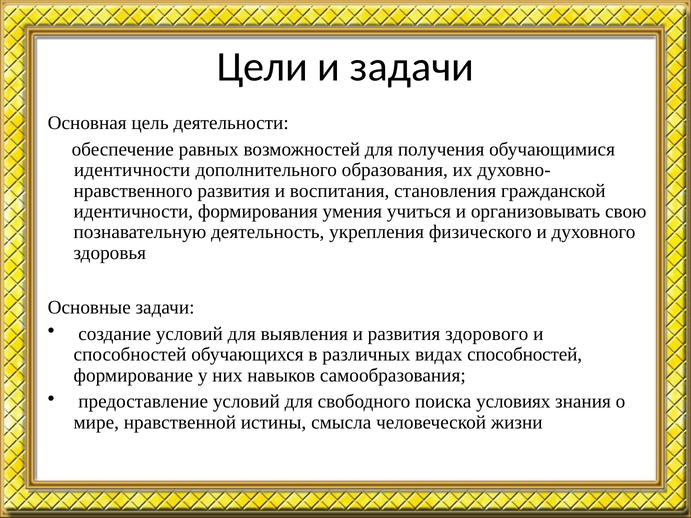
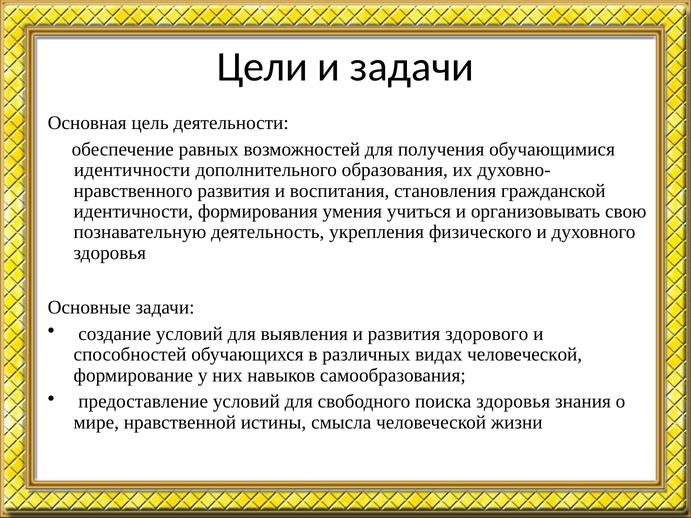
видах способностей: способностей -> человеческой
поиска условиях: условиях -> здоровья
